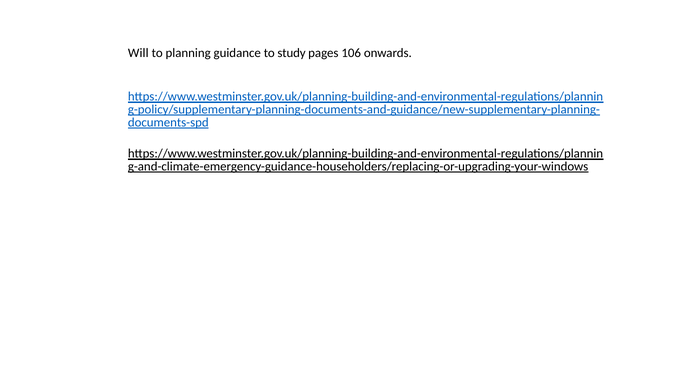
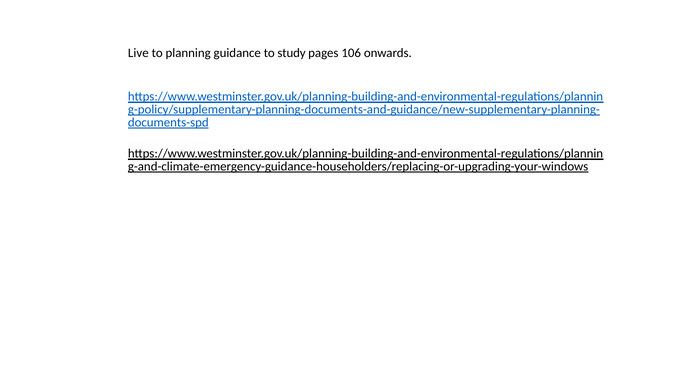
Will: Will -> Live
